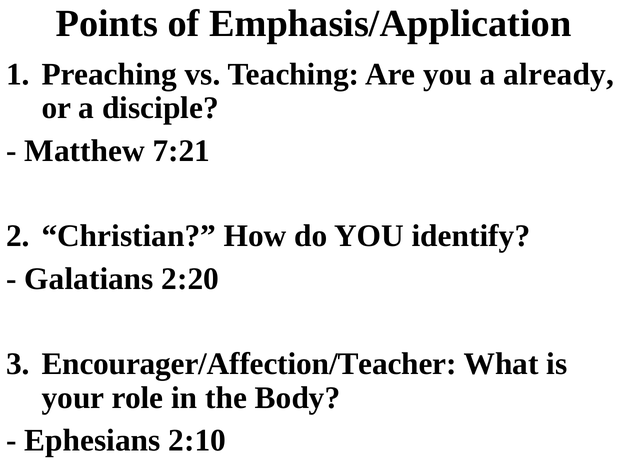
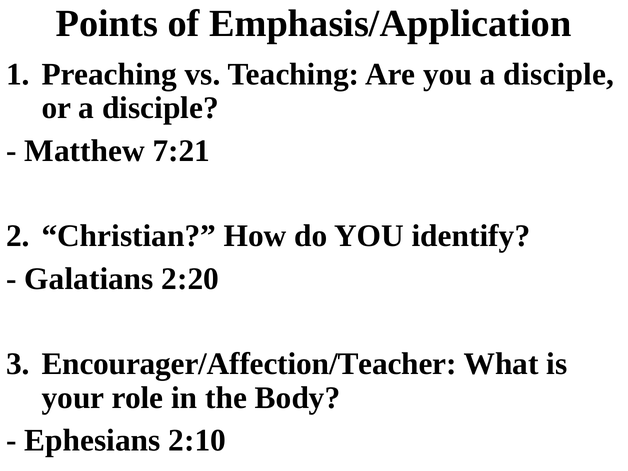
you a already: already -> disciple
